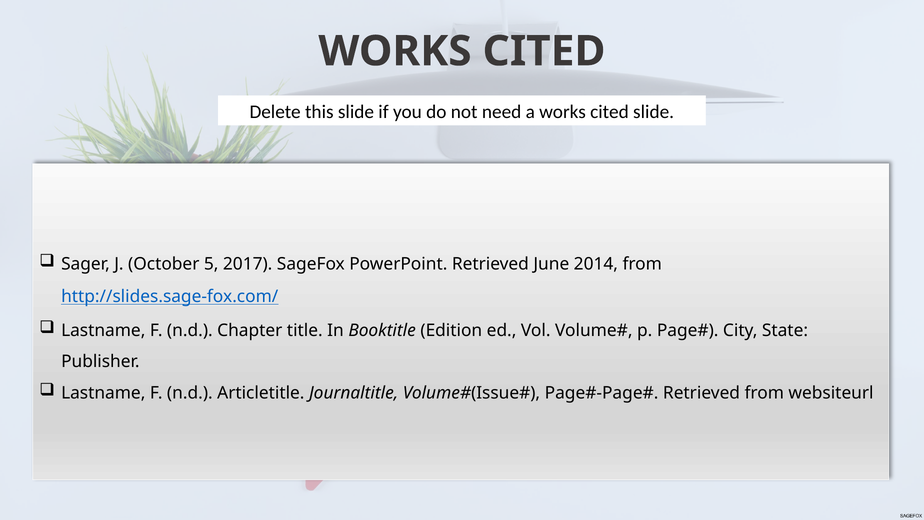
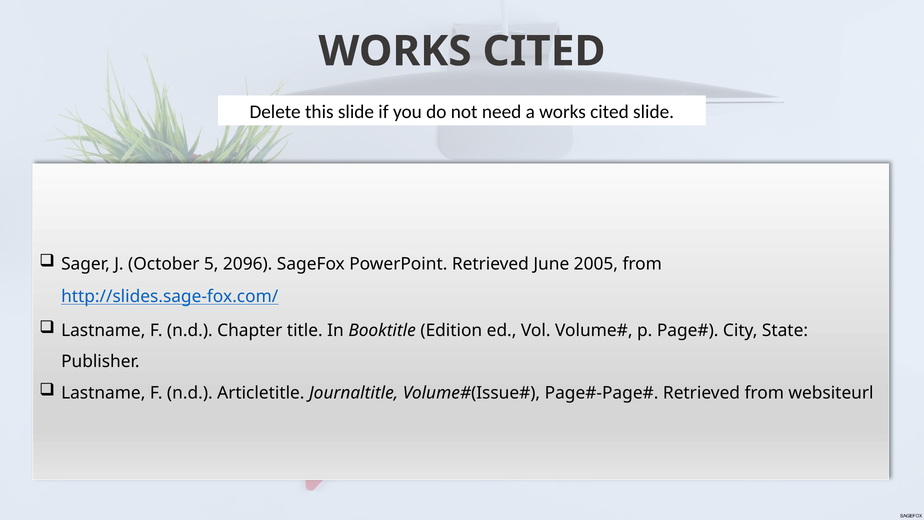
2017: 2017 -> 2096
2014: 2014 -> 2005
